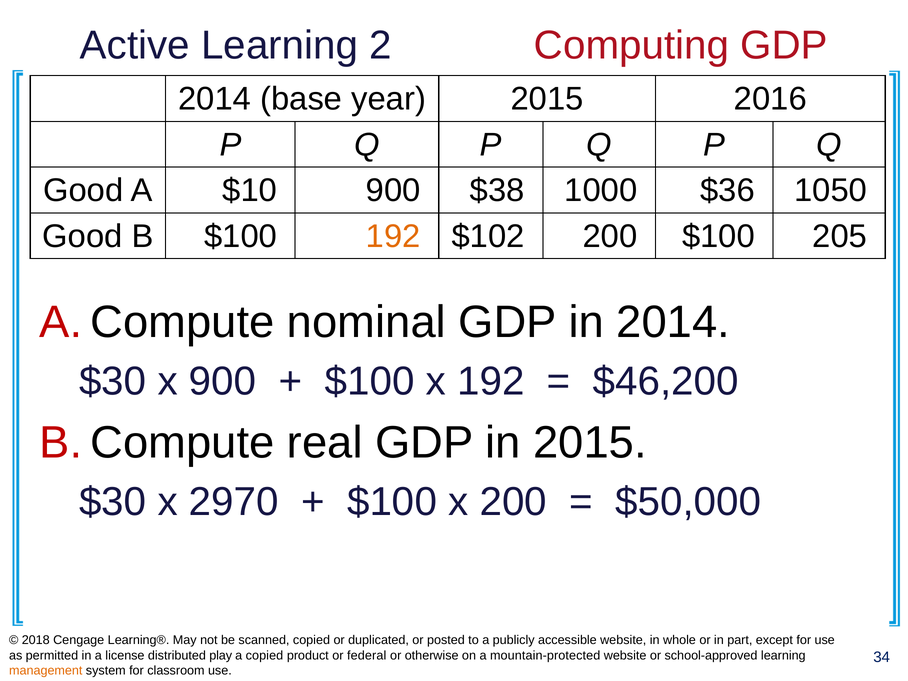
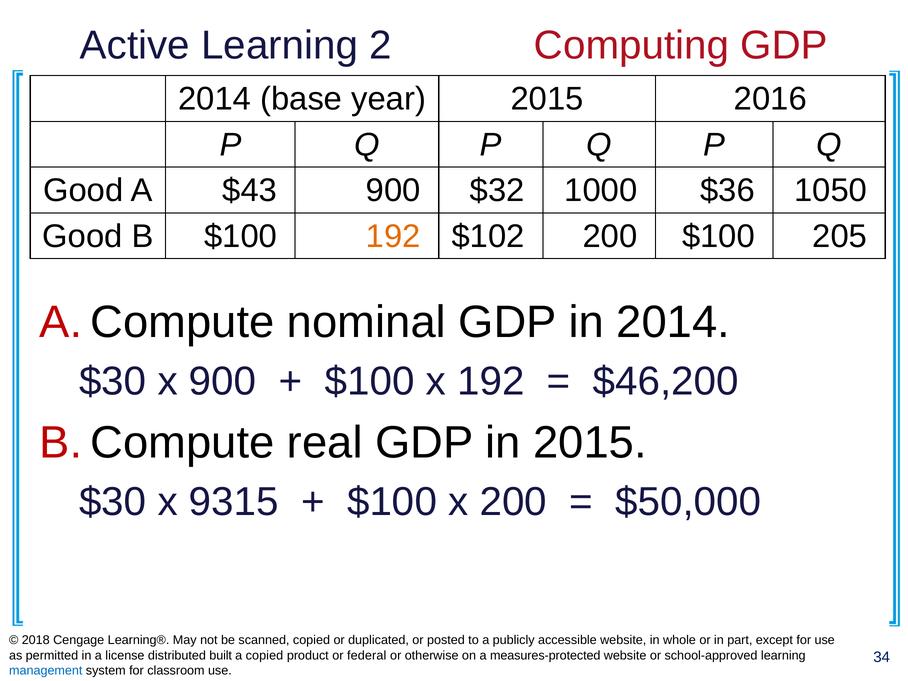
$10: $10 -> $43
$38: $38 -> $32
2970: 2970 -> 9315
play: play -> built
mountain-protected: mountain-protected -> measures-protected
management colour: orange -> blue
